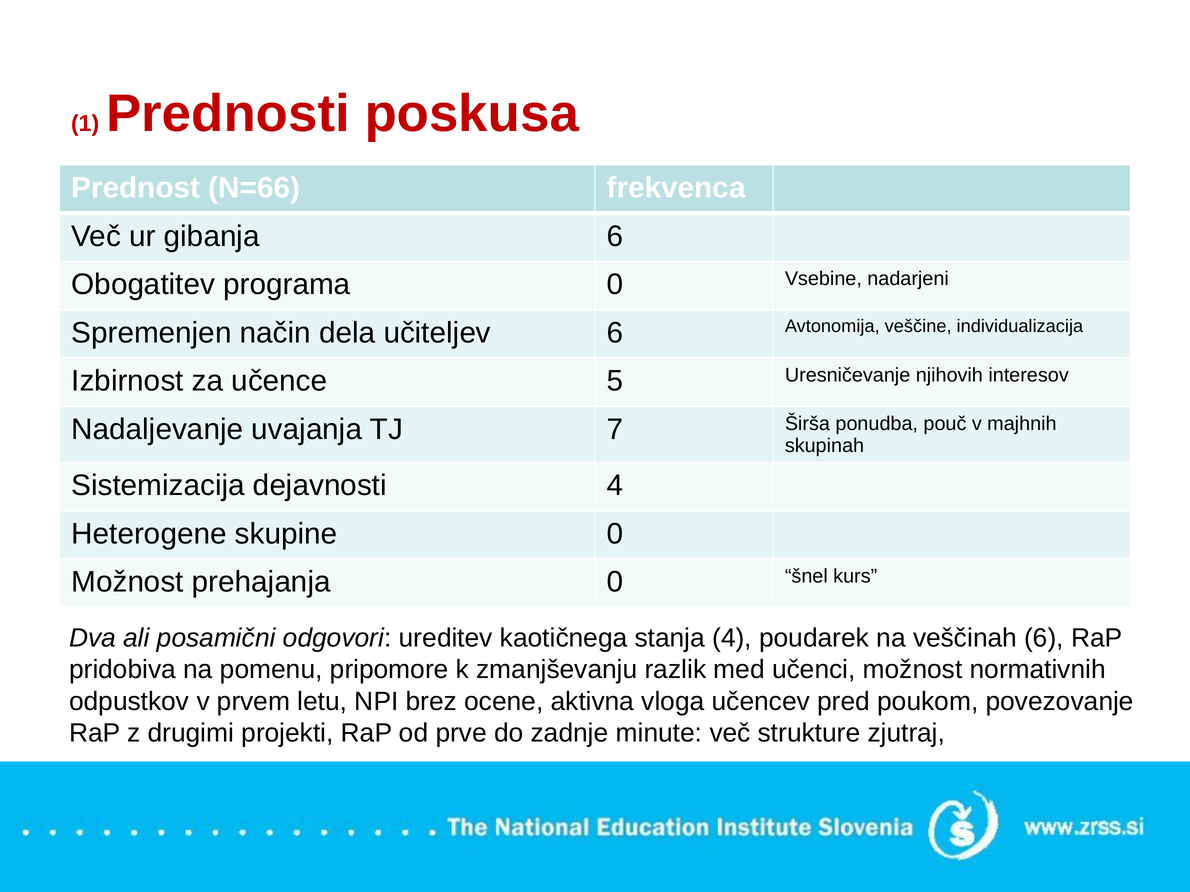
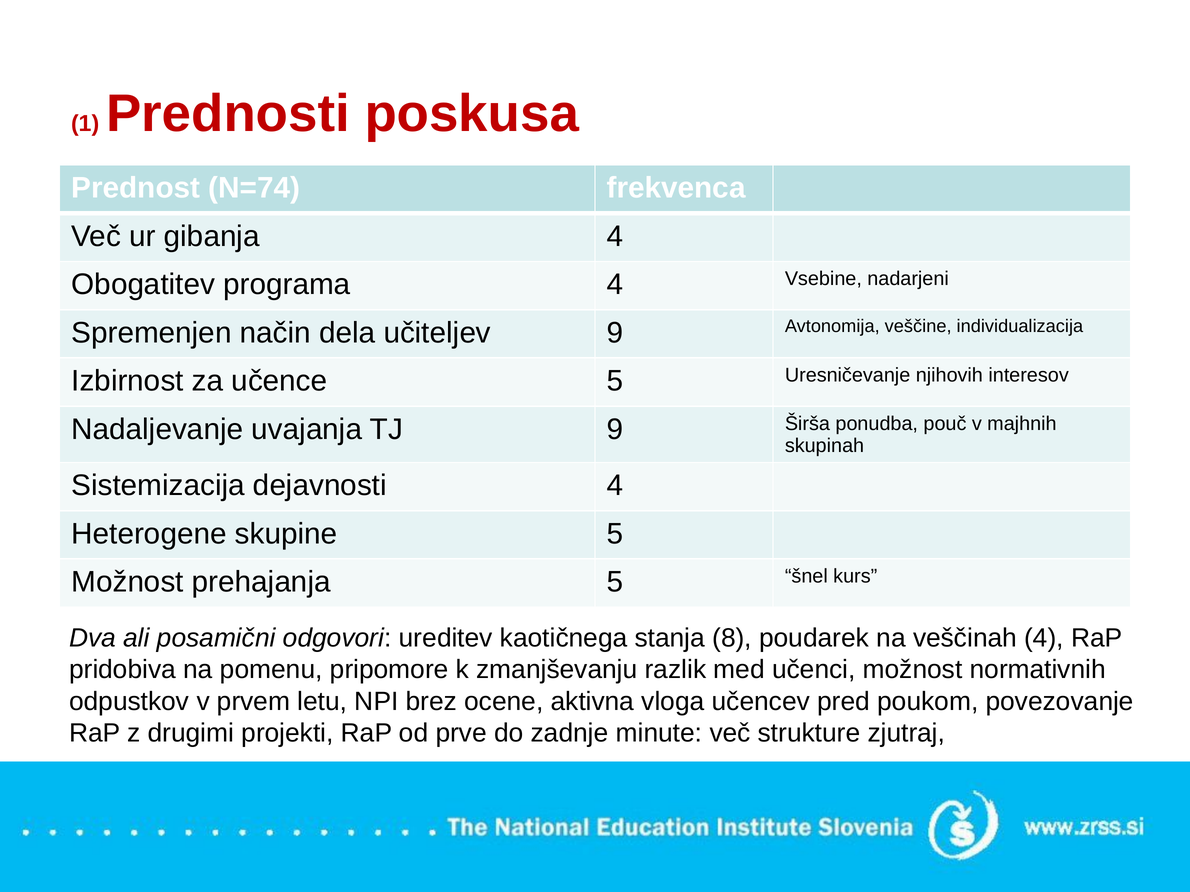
N=66: N=66 -> N=74
gibanja 6: 6 -> 4
programa 0: 0 -> 4
učiteljev 6: 6 -> 9
TJ 7: 7 -> 9
skupine 0: 0 -> 5
prehajanja 0: 0 -> 5
stanja 4: 4 -> 8
veščinah 6: 6 -> 4
